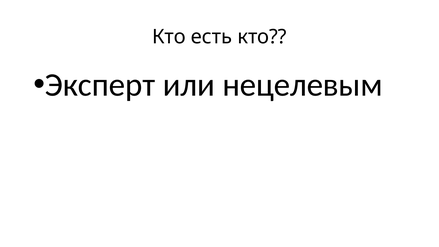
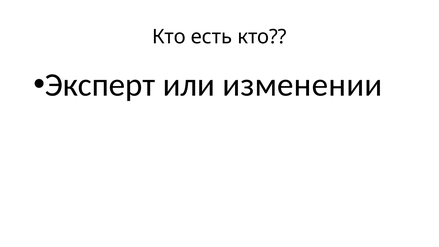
нецелевым: нецелевым -> изменении
